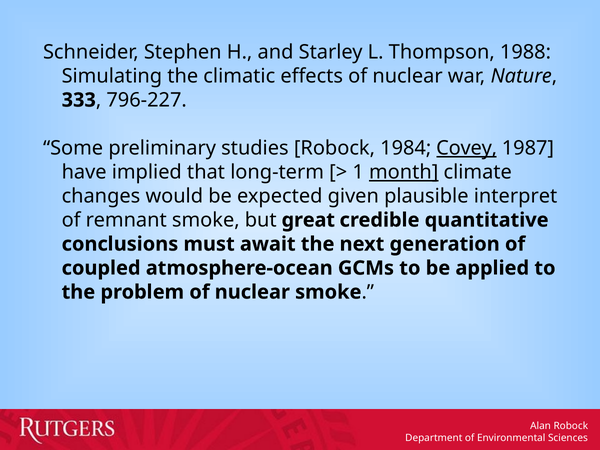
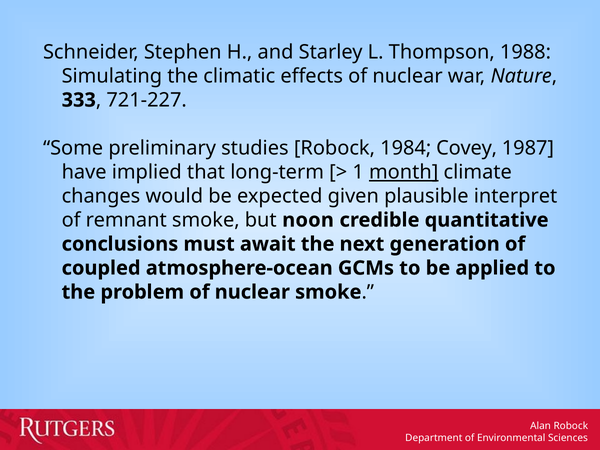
796-227: 796-227 -> 721-227
Covey underline: present -> none
great: great -> noon
